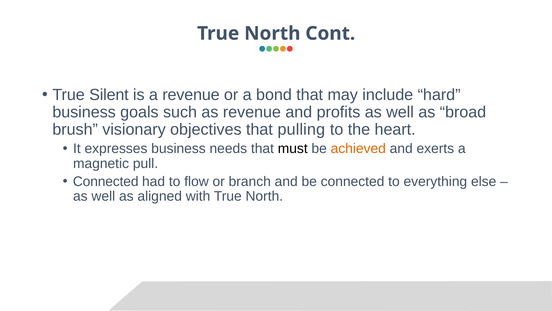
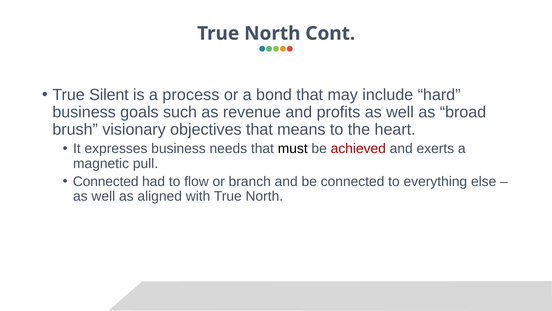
a revenue: revenue -> process
pulling: pulling -> means
achieved colour: orange -> red
